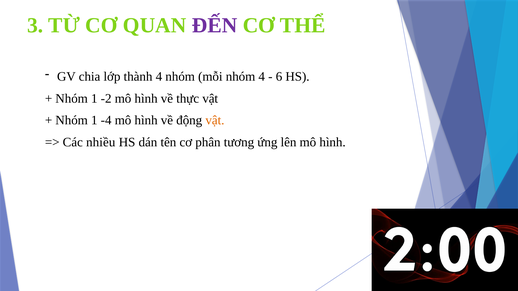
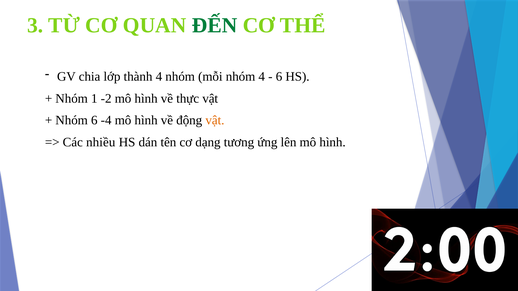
ĐẾN colour: purple -> green
1 at (94, 121): 1 -> 6
phân: phân -> dạng
